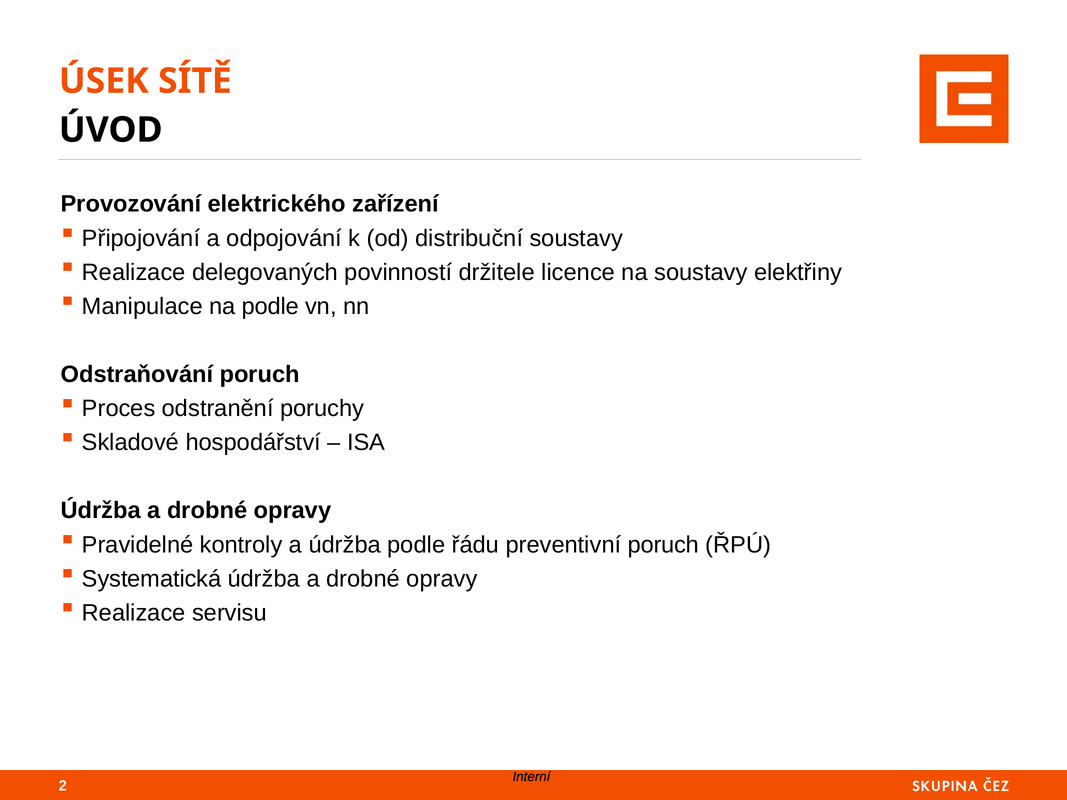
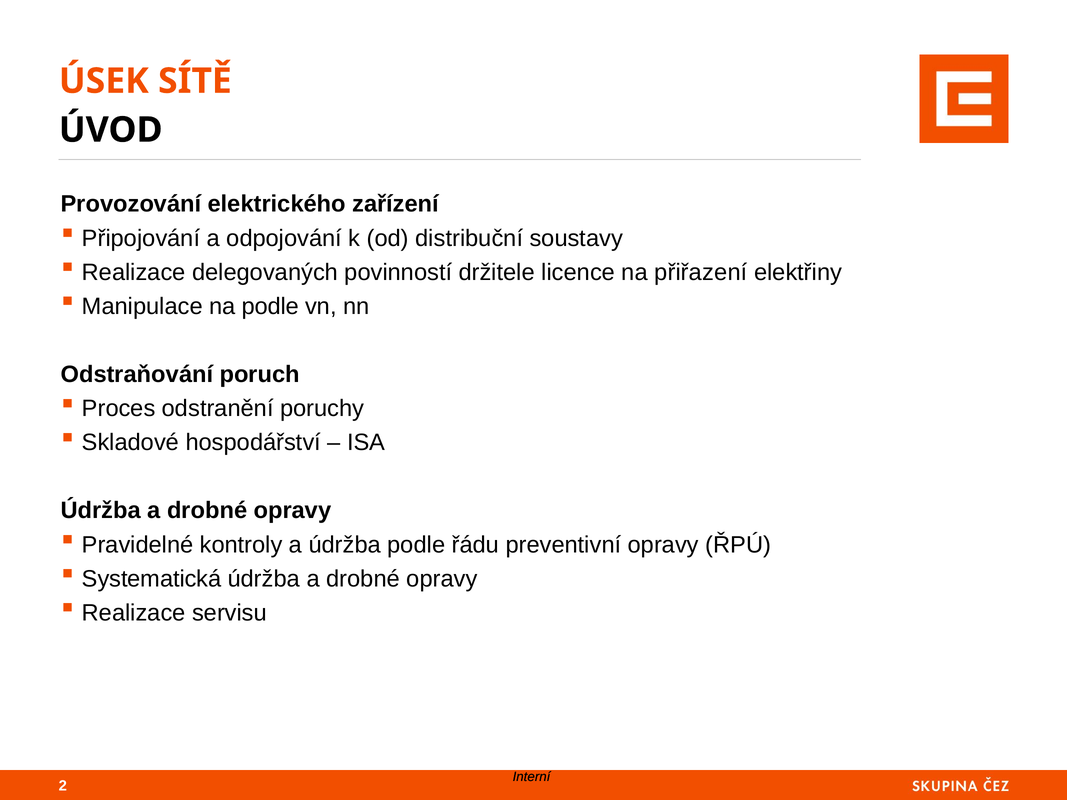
na soustavy: soustavy -> přiřazení
preventivní poruch: poruch -> opravy
